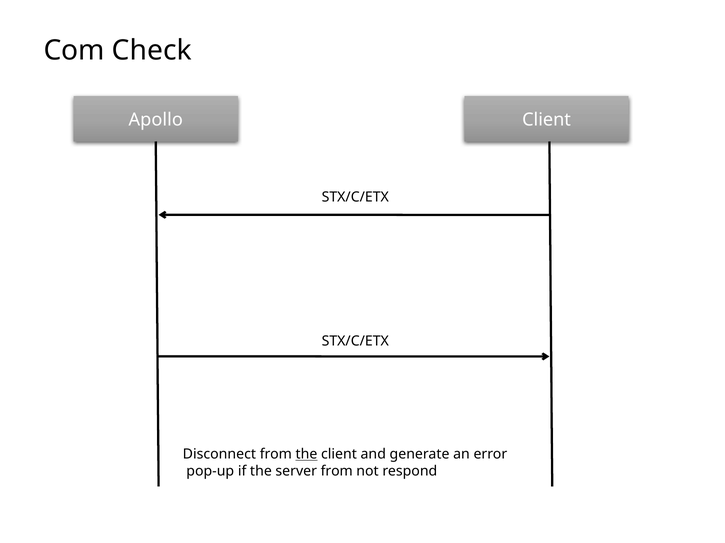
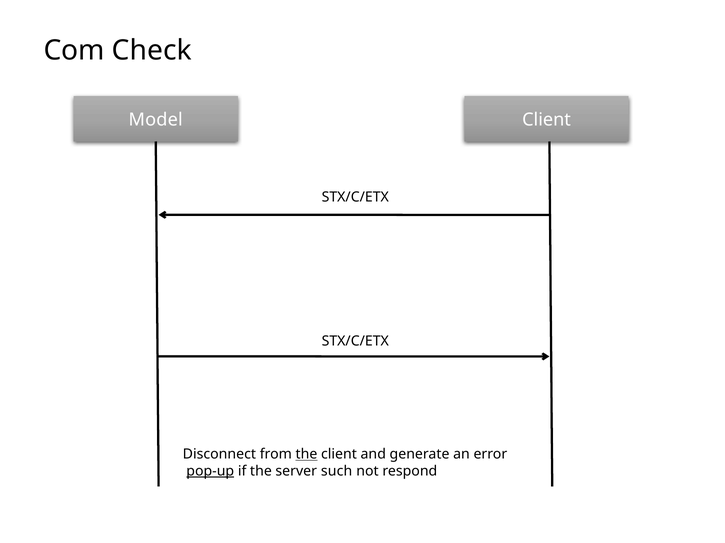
Apollo: Apollo -> Model
pop-up underline: none -> present
server from: from -> such
